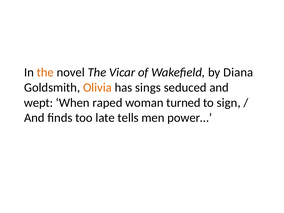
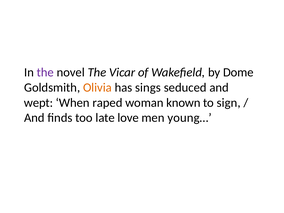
the at (45, 72) colour: orange -> purple
Diana: Diana -> Dome
turned: turned -> known
tells: tells -> love
power…: power… -> young…
